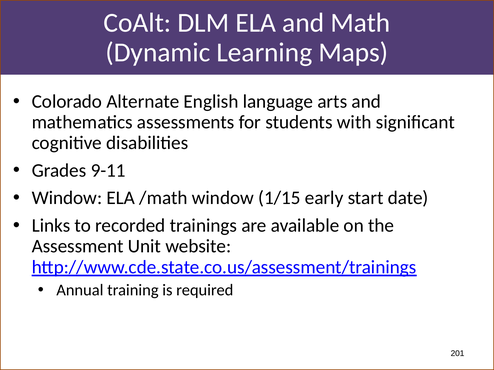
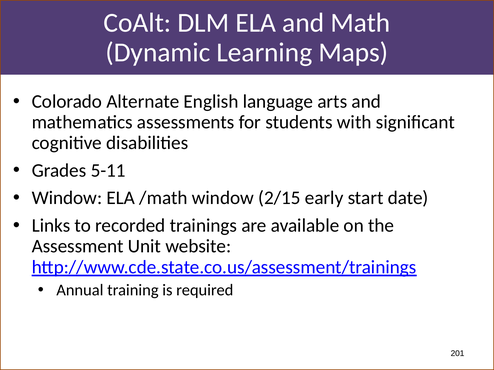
9-11: 9-11 -> 5-11
1/15: 1/15 -> 2/15
